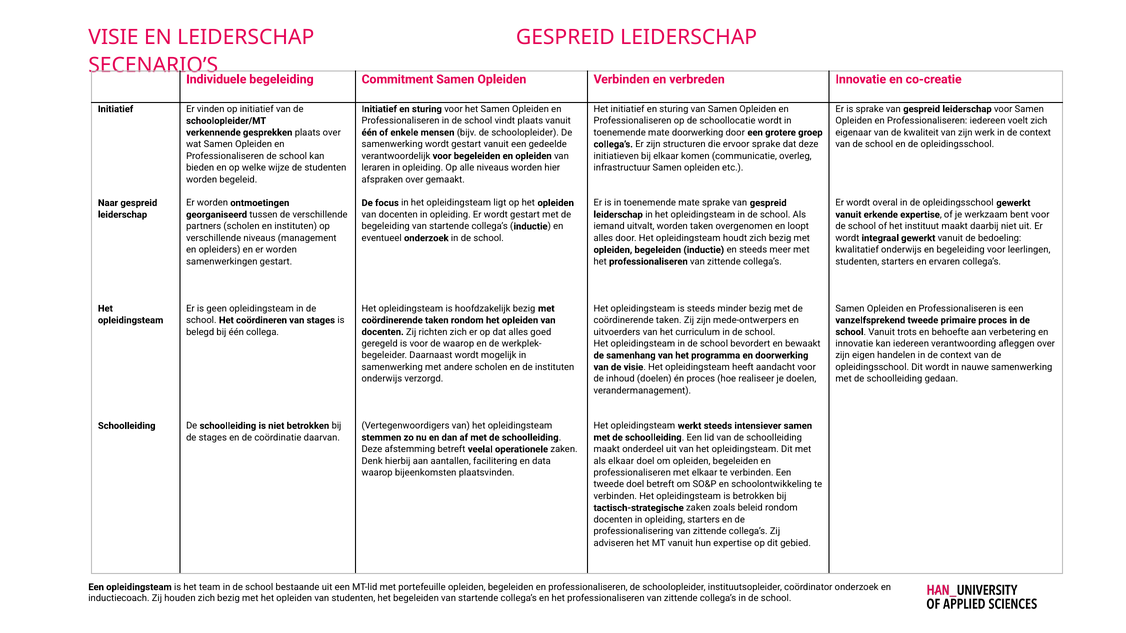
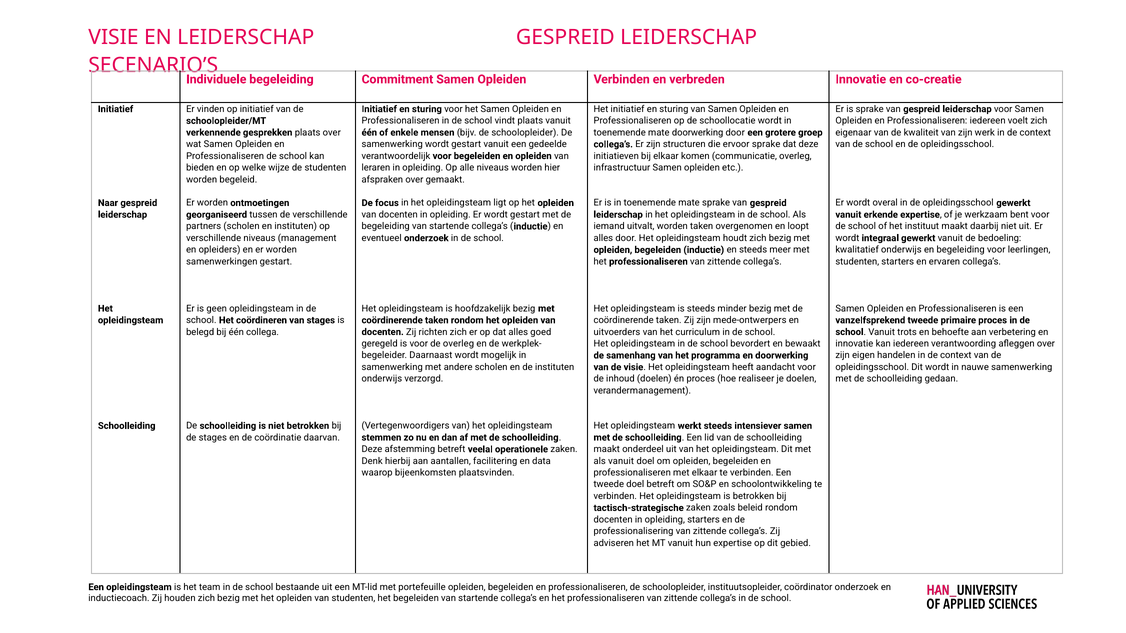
de waarop: waarop -> overleg
als elkaar: elkaar -> vanuit
